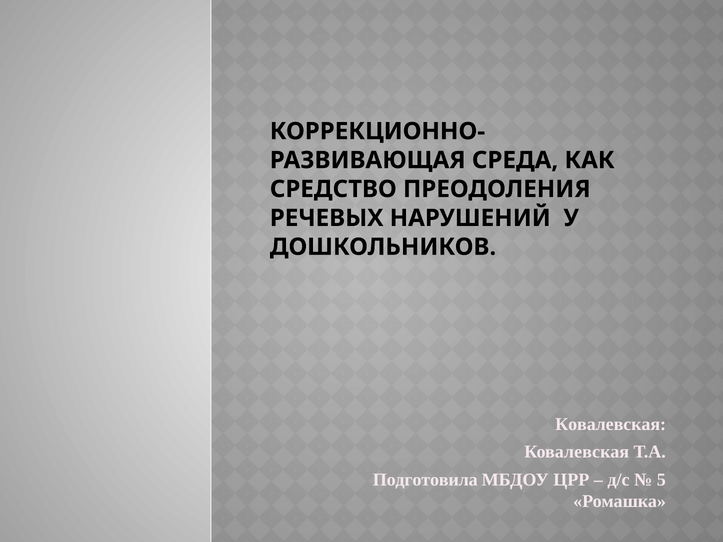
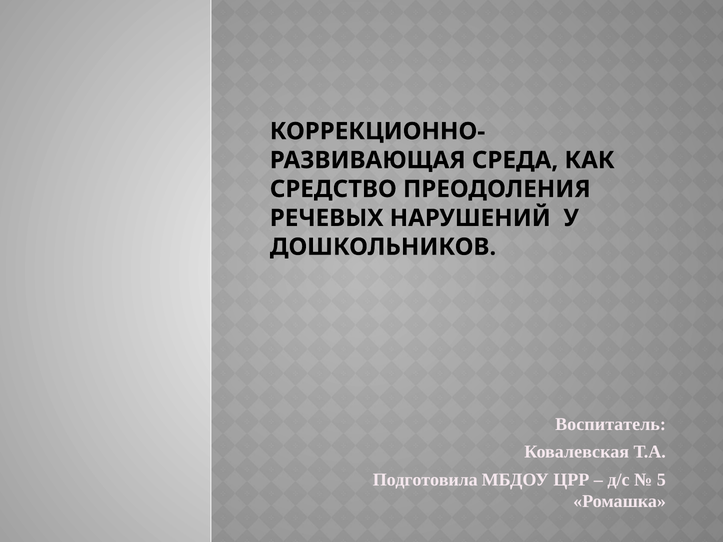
Ковалевская at (611, 424): Ковалевская -> Воспитатель
